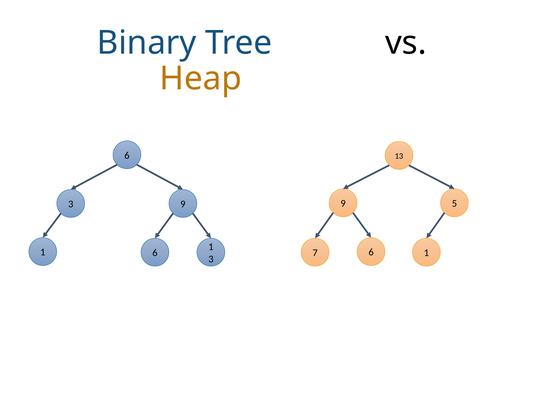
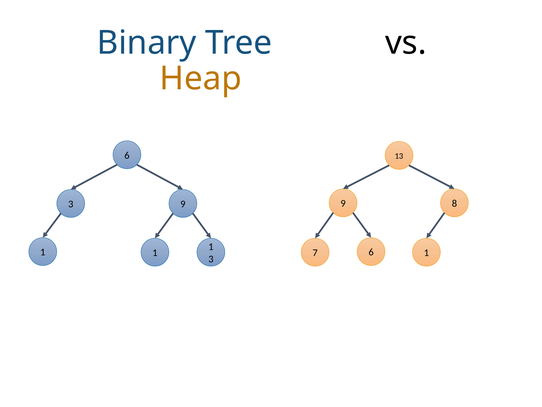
5: 5 -> 8
6 at (155, 253): 6 -> 1
